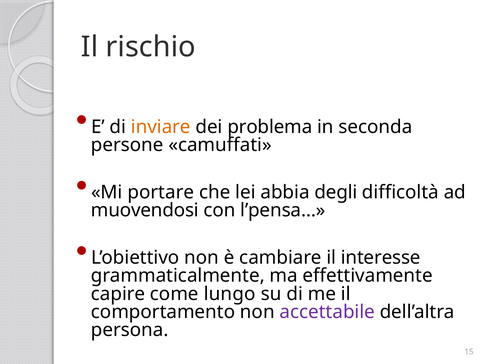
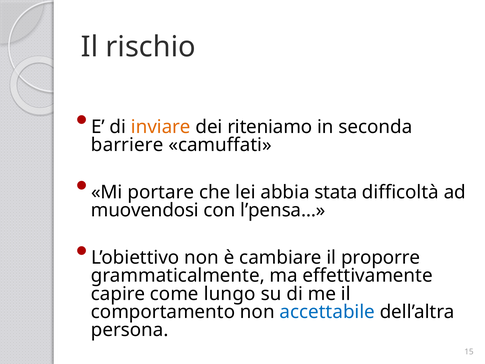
problema: problema -> riteniamo
persone: persone -> barriere
degli: degli -> stata
interesse: interesse -> proporre
accettabile colour: purple -> blue
